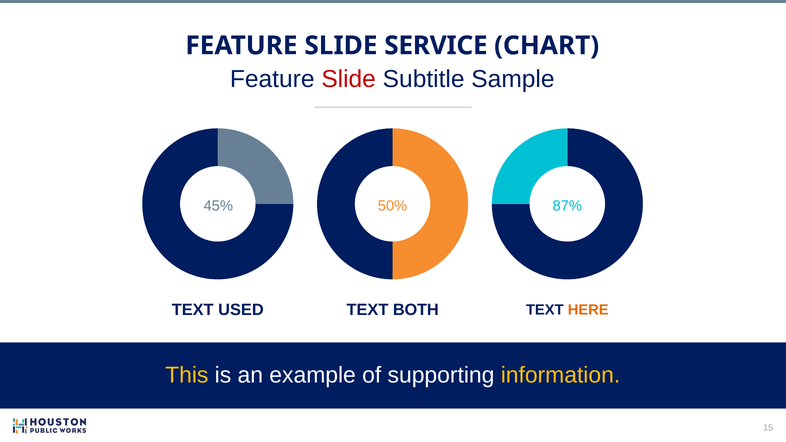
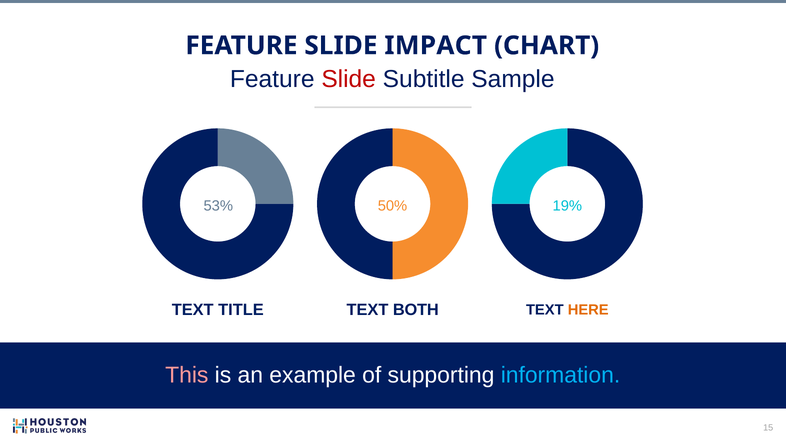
SERVICE: SERVICE -> IMPACT
45%: 45% -> 53%
87%: 87% -> 19%
USED: USED -> TITLE
This colour: yellow -> pink
information colour: yellow -> light blue
